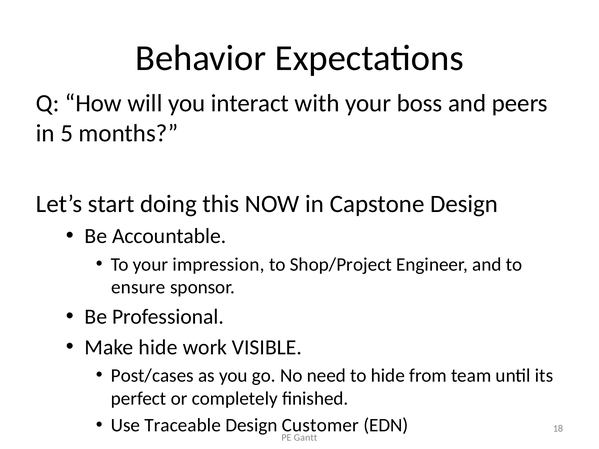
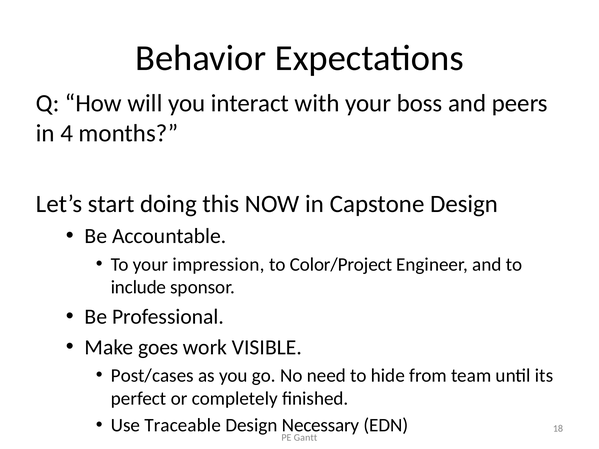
5: 5 -> 4
Shop/Project: Shop/Project -> Color/Project
ensure: ensure -> include
Make hide: hide -> goes
Customer: Customer -> Necessary
